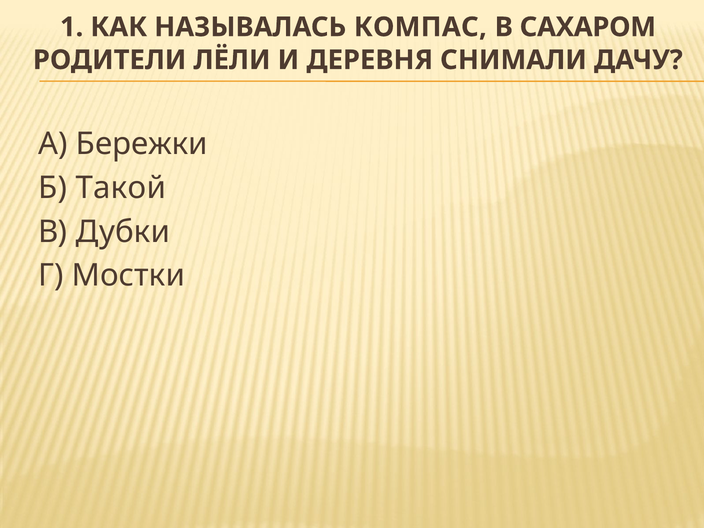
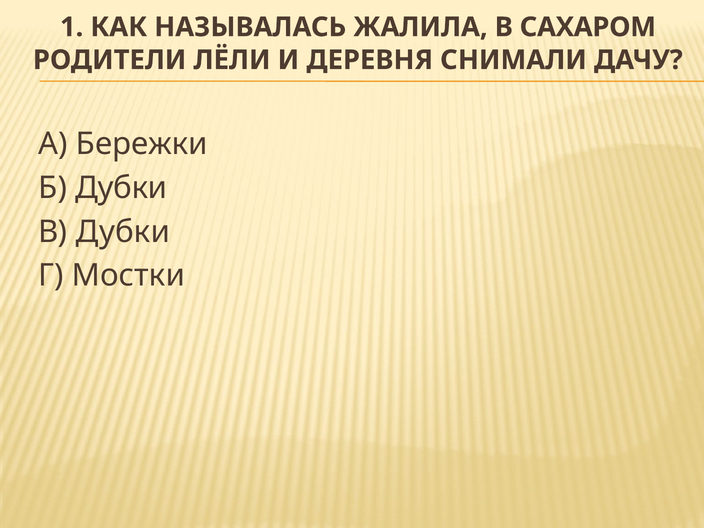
КОМПАС: КОМПАС -> ЖАЛИЛА
Б Такой: Такой -> Дубки
